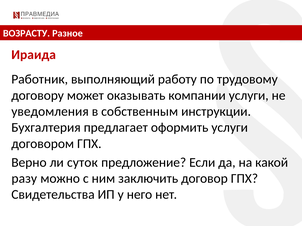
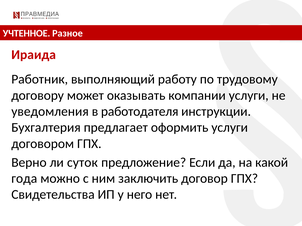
ВОЗРАСТУ: ВОЗРАСТУ -> УЧТЕННОЕ
собственным: собственным -> работодателя
разу: разу -> года
